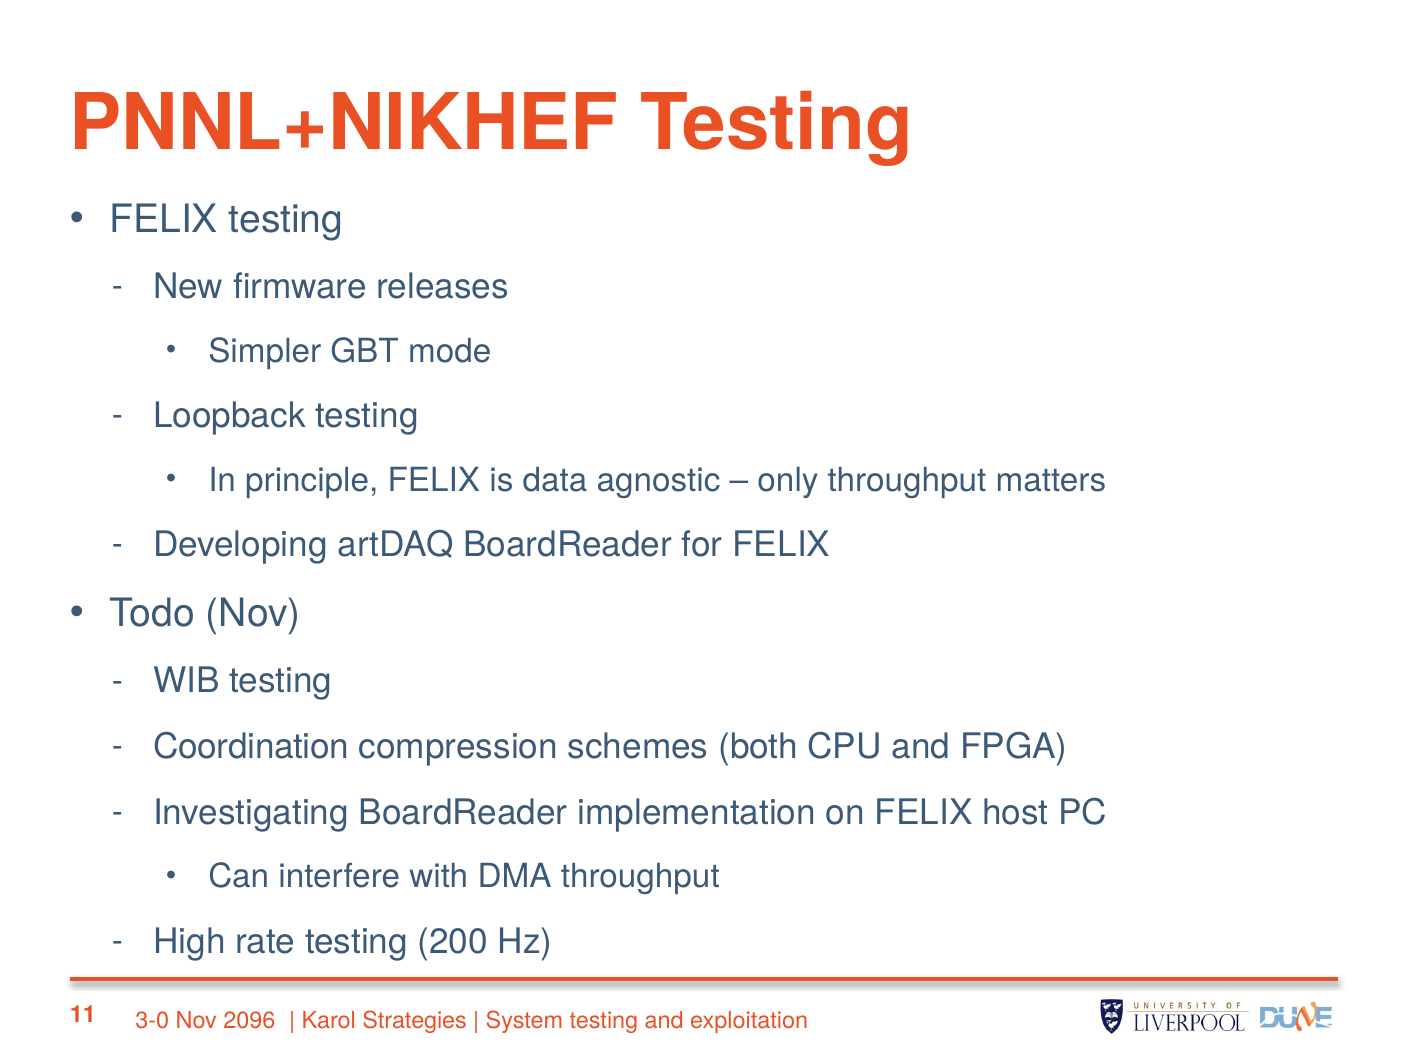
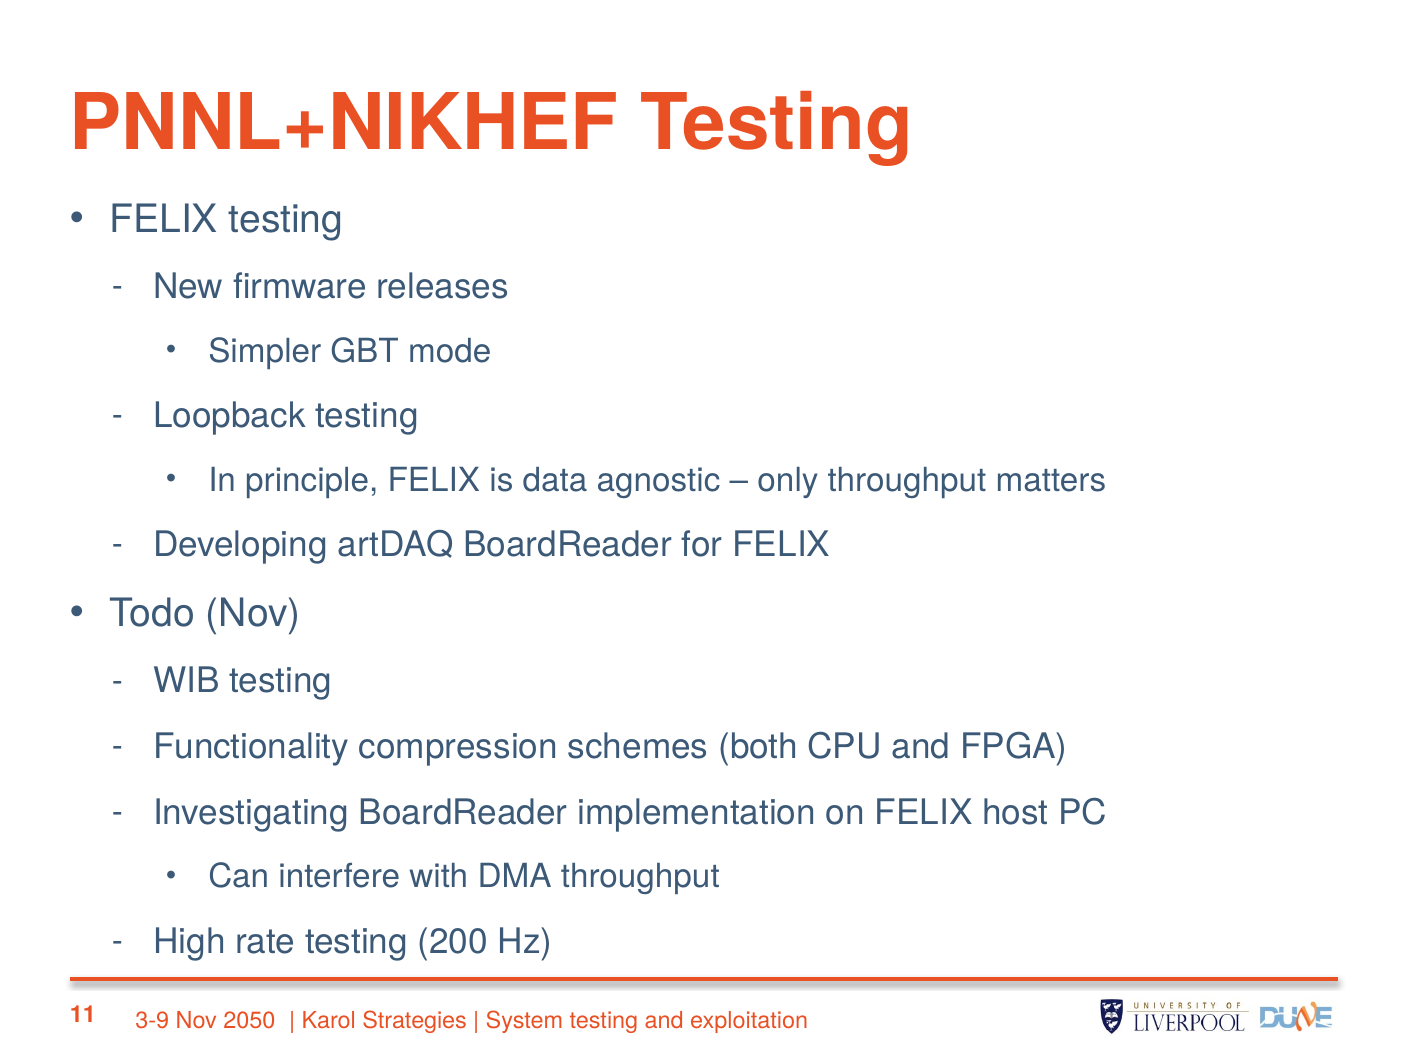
Coordination: Coordination -> Functionality
3-0: 3-0 -> 3-9
2096: 2096 -> 2050
